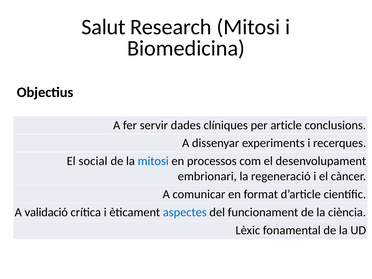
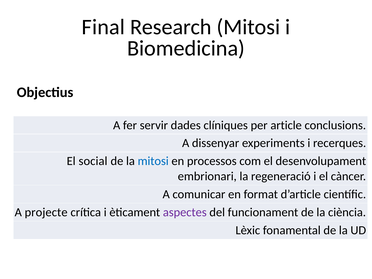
Salut: Salut -> Final
validació: validació -> projecte
aspectes colour: blue -> purple
